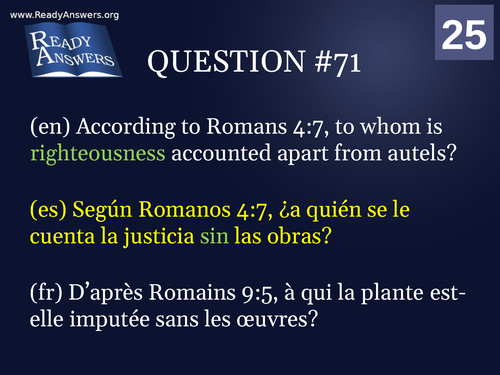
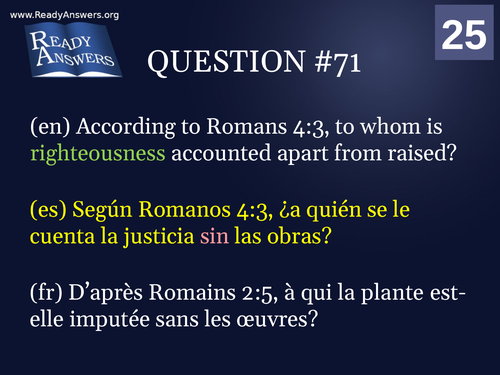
Romans 4:7: 4:7 -> 4:3
autels: autels -> raised
Romanos 4:7: 4:7 -> 4:3
sin colour: light green -> pink
9:5: 9:5 -> 2:5
